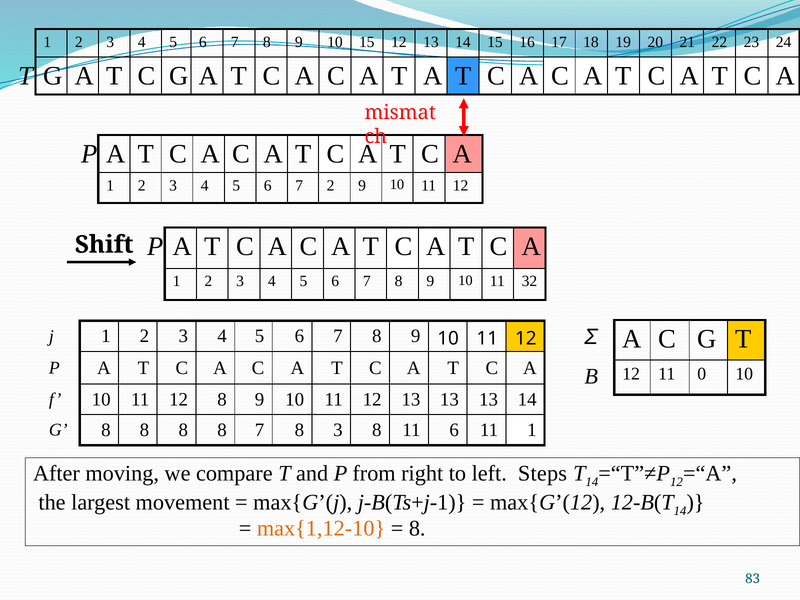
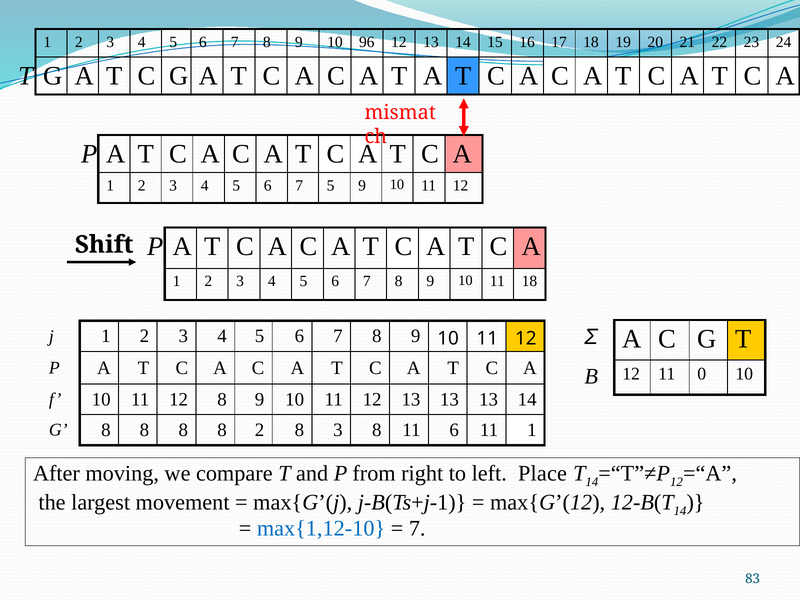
10 15: 15 -> 96
7 2: 2 -> 5
11 32: 32 -> 18
8 7: 7 -> 2
Steps: Steps -> Place
max{1,12-10 colour: orange -> blue
8 at (417, 529): 8 -> 7
